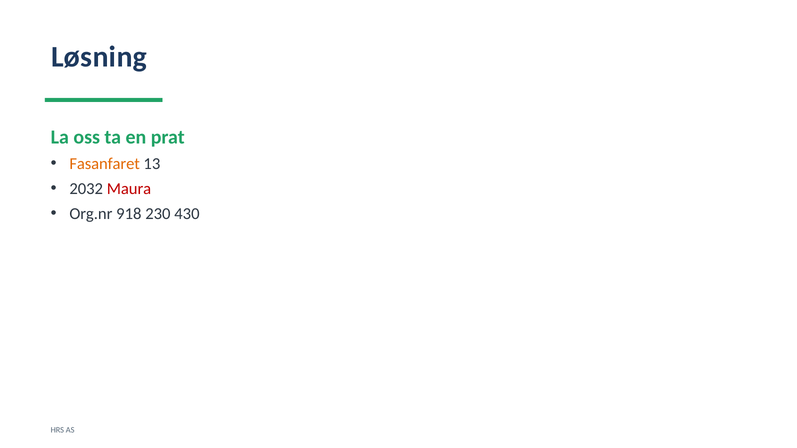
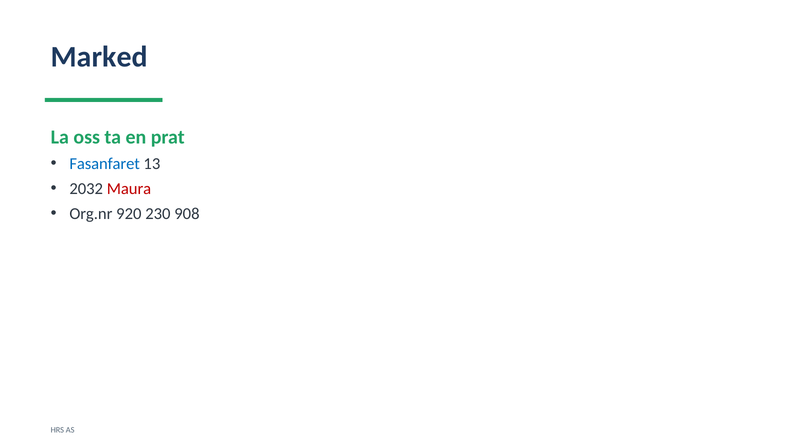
Løsning: Løsning -> Marked
Fasanfaret colour: orange -> blue
918: 918 -> 920
430: 430 -> 908
